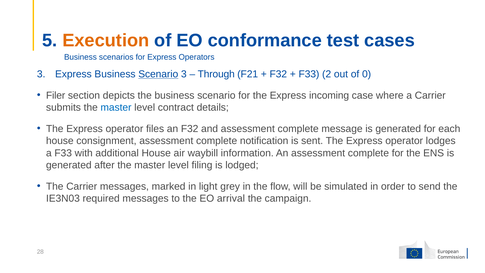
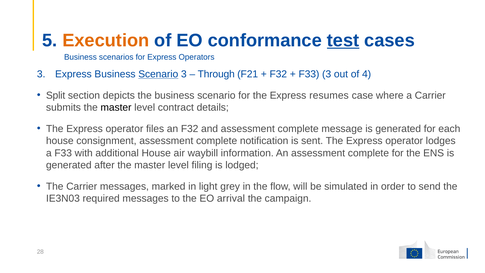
test underline: none -> present
F33 2: 2 -> 3
0: 0 -> 4
Filer: Filer -> Split
incoming: incoming -> resumes
master at (116, 107) colour: blue -> black
